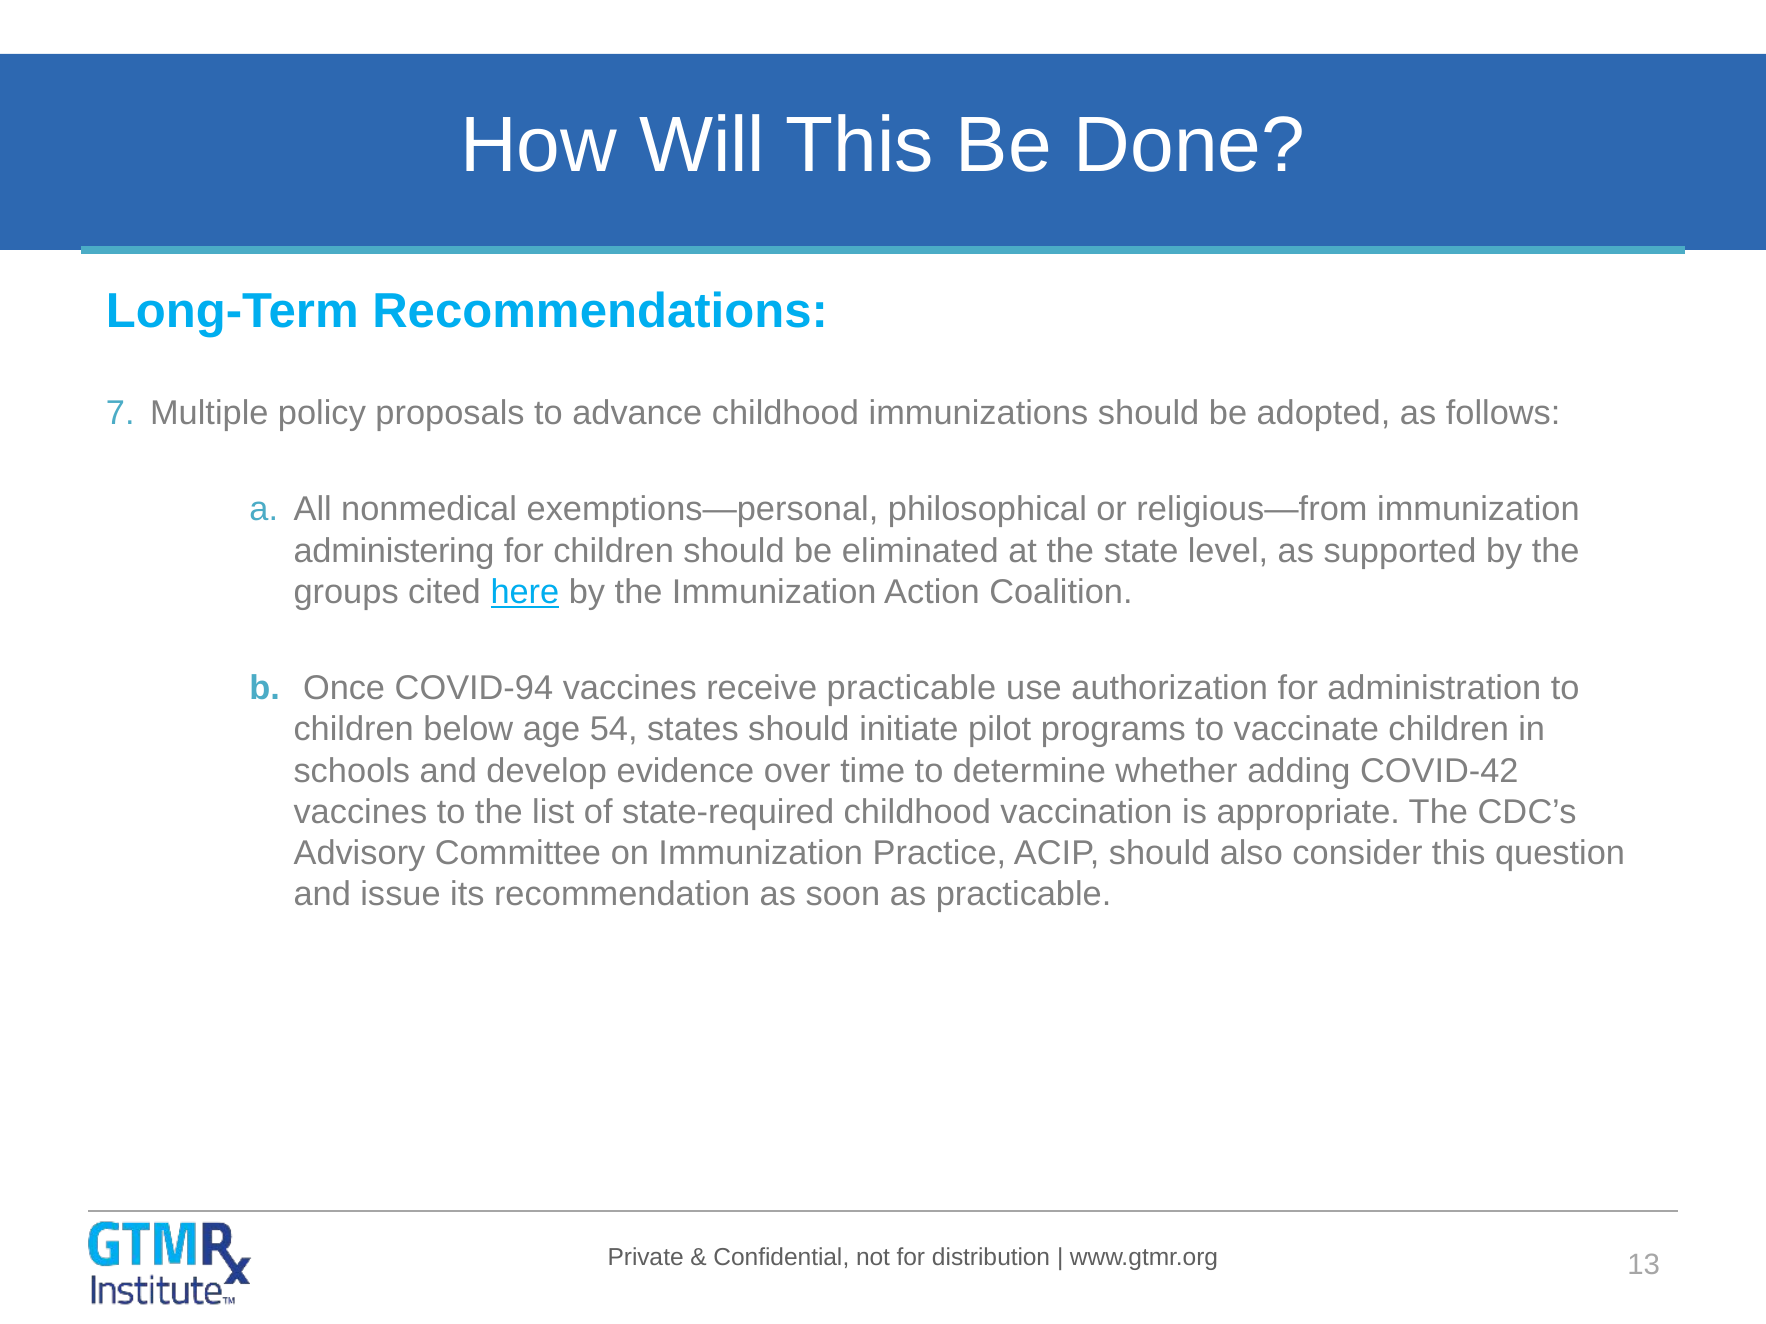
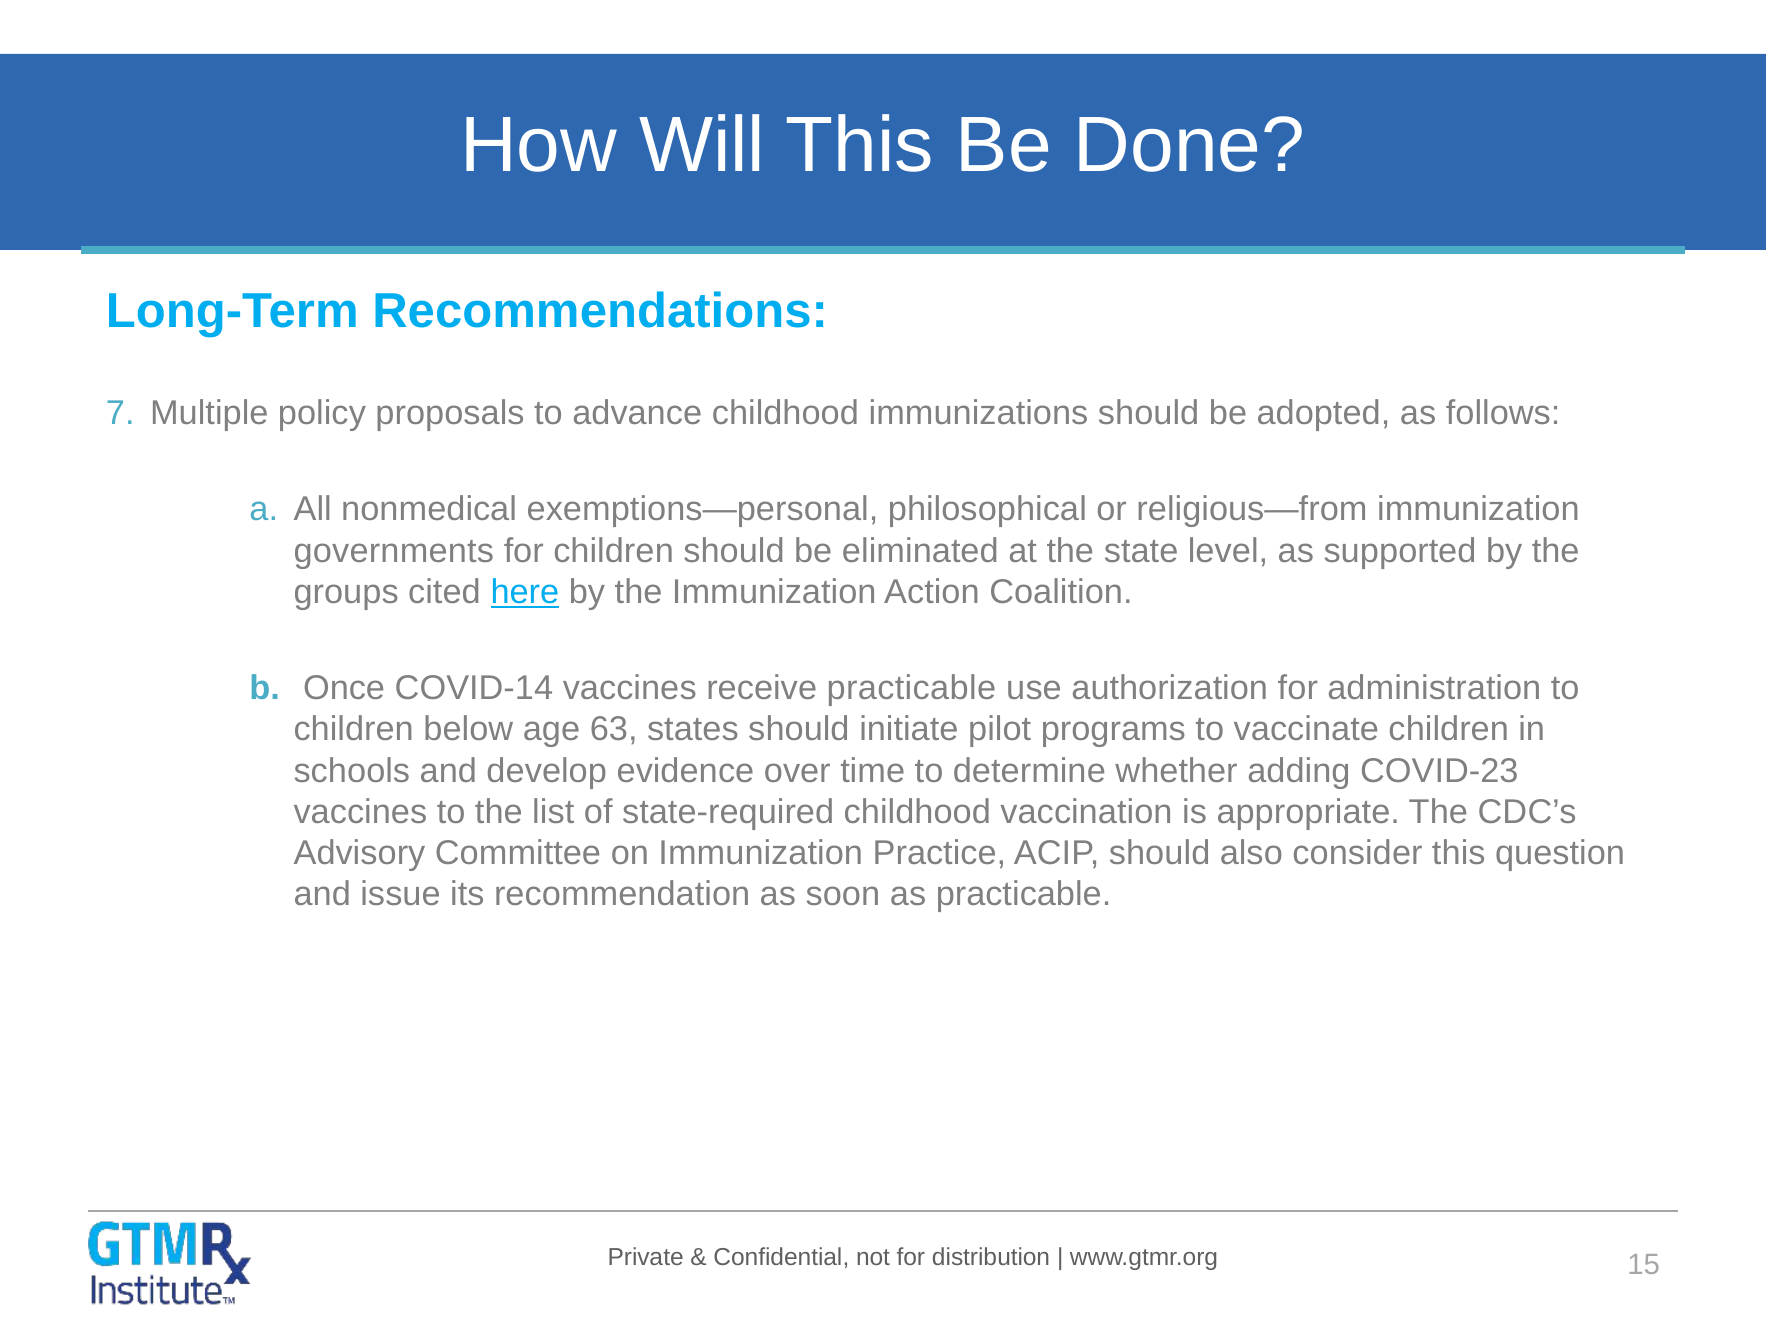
administering: administering -> governments
COVID-94: COVID-94 -> COVID-14
54: 54 -> 63
COVID-42: COVID-42 -> COVID-23
13: 13 -> 15
